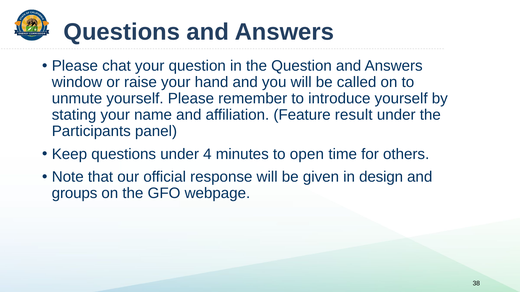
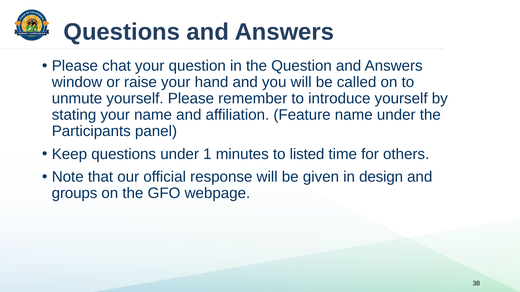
Feature result: result -> name
4: 4 -> 1
open: open -> listed
